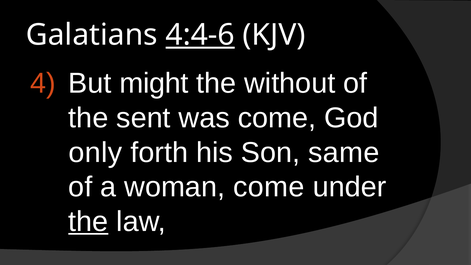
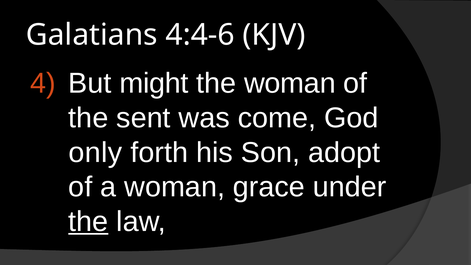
4:4-6 underline: present -> none
the without: without -> woman
same: same -> adopt
woman come: come -> grace
